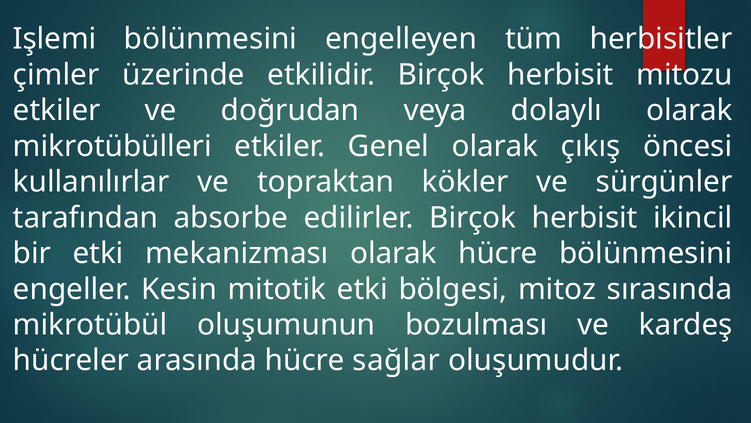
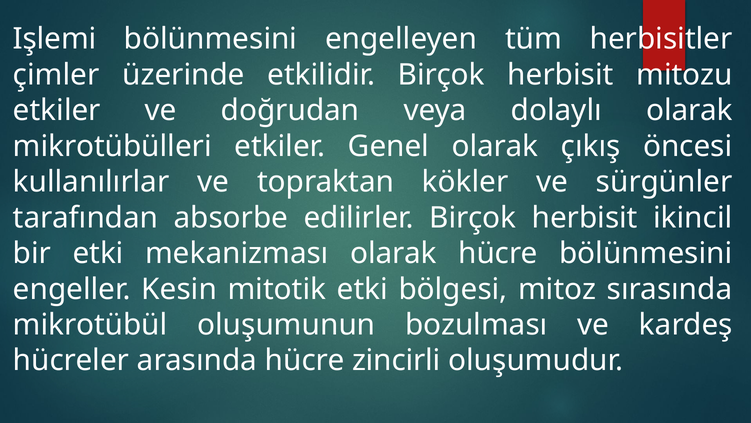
sağlar: sağlar -> zincirli
